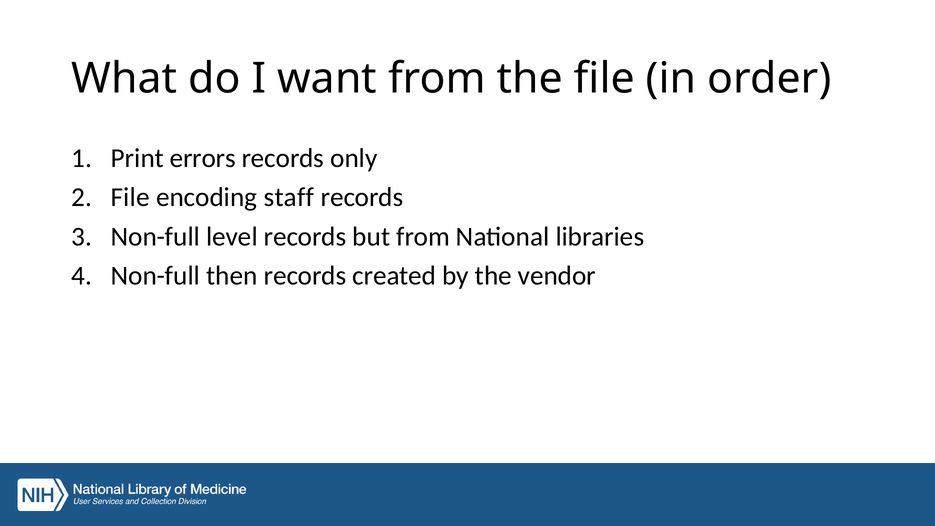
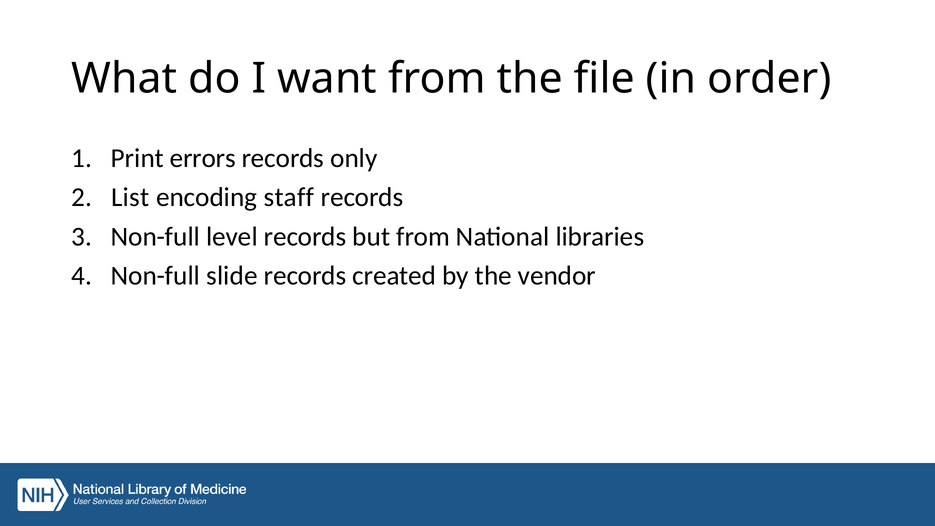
File at (130, 197): File -> List
then: then -> slide
